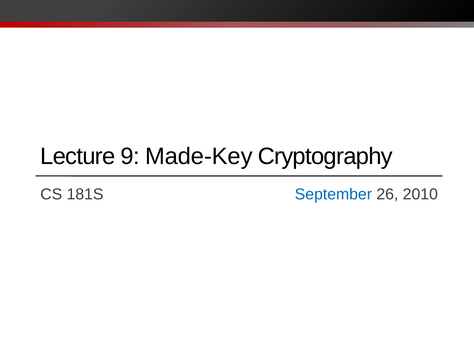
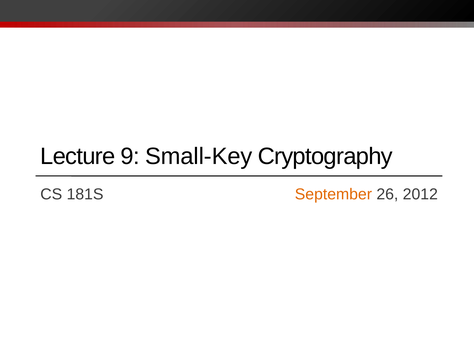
Made-Key: Made-Key -> Small-Key
September colour: blue -> orange
2010: 2010 -> 2012
